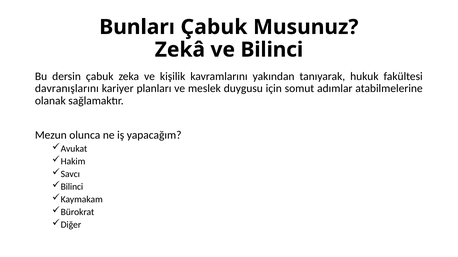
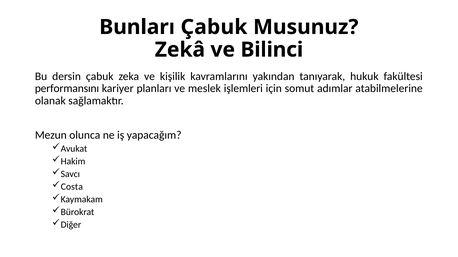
davranışlarını: davranışlarını -> performansını
duygusu: duygusu -> işlemleri
Bilinci at (72, 187): Bilinci -> Costa
